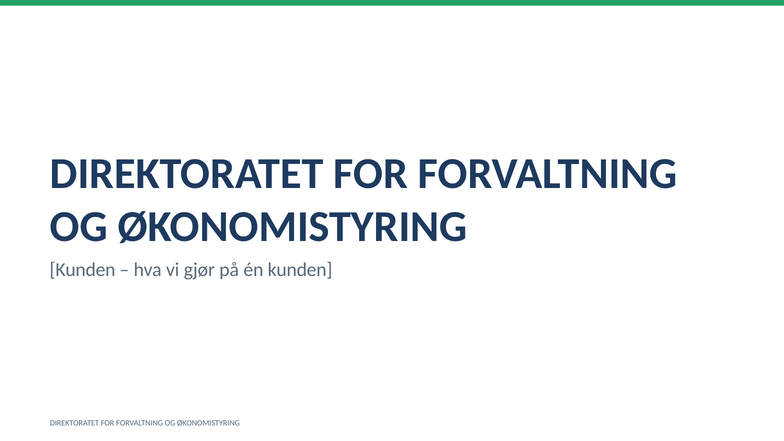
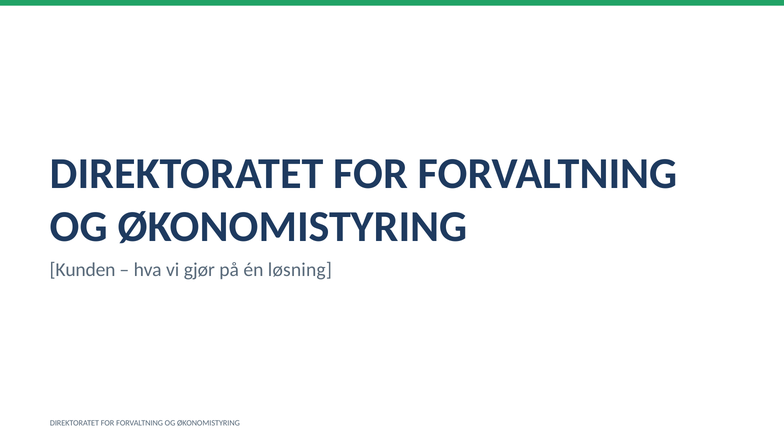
én kunden: kunden -> løsning
